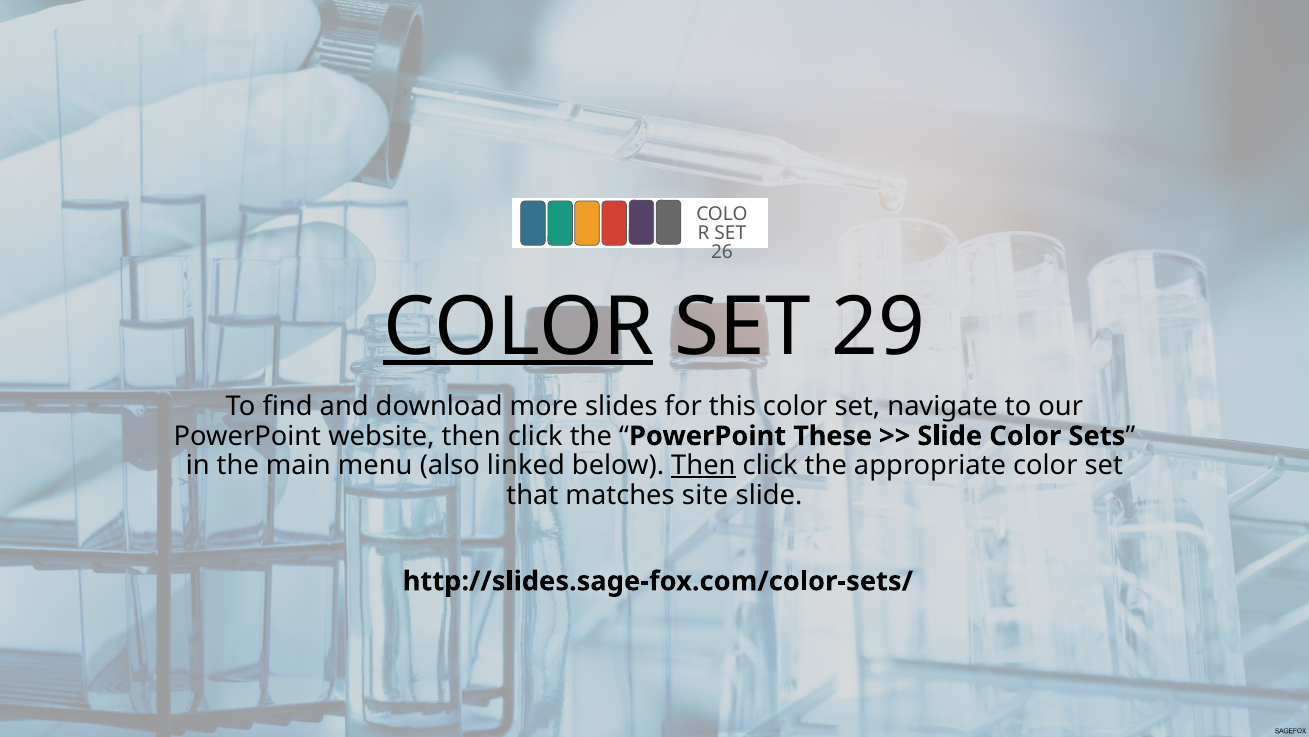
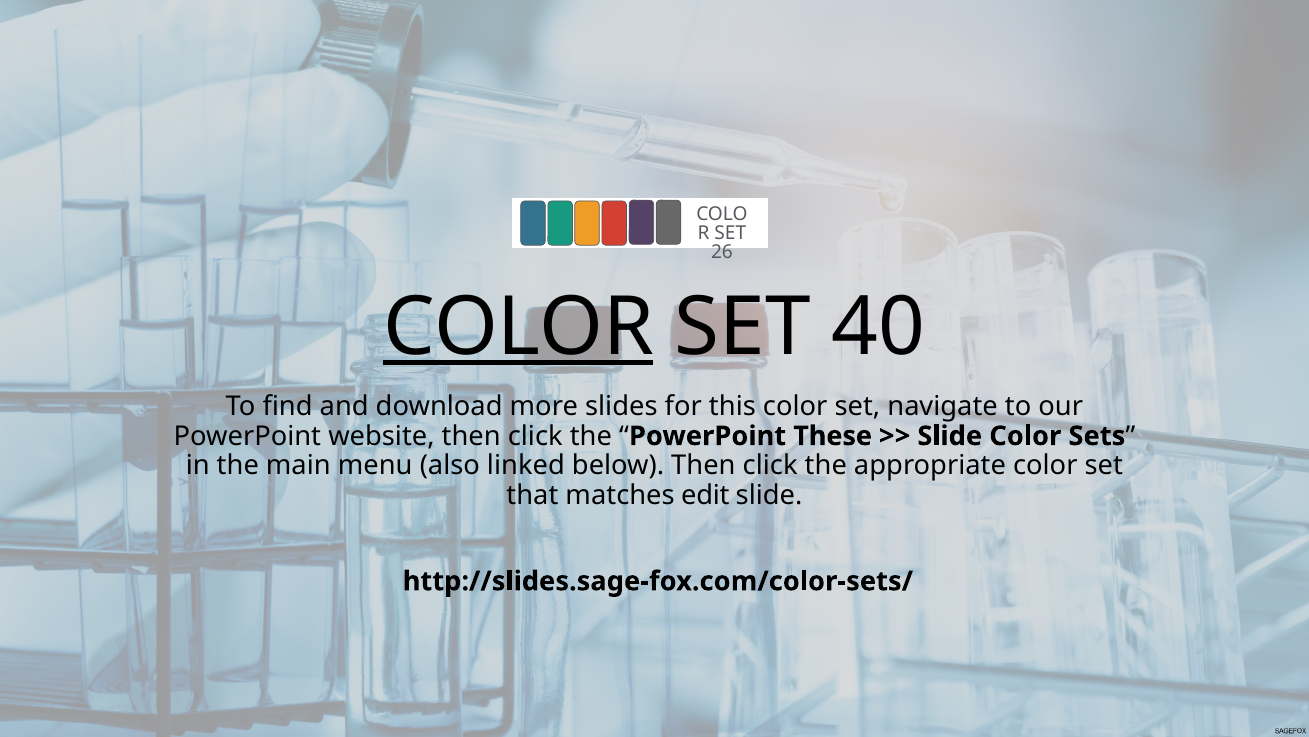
29: 29 -> 40
Then at (703, 465) underline: present -> none
site: site -> edit
